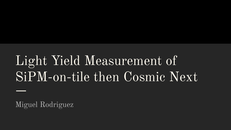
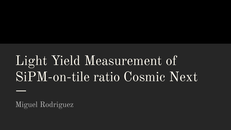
then: then -> ratio
